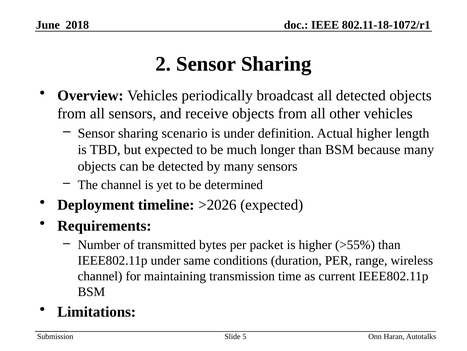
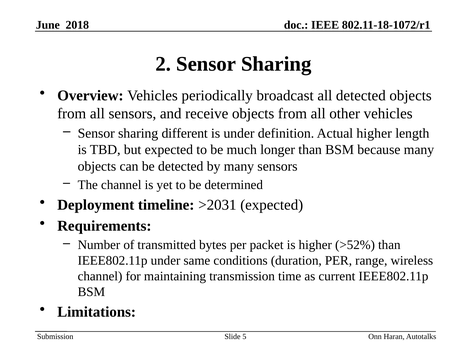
scenario: scenario -> different
>2026: >2026 -> >2031
>55%: >55% -> >52%
